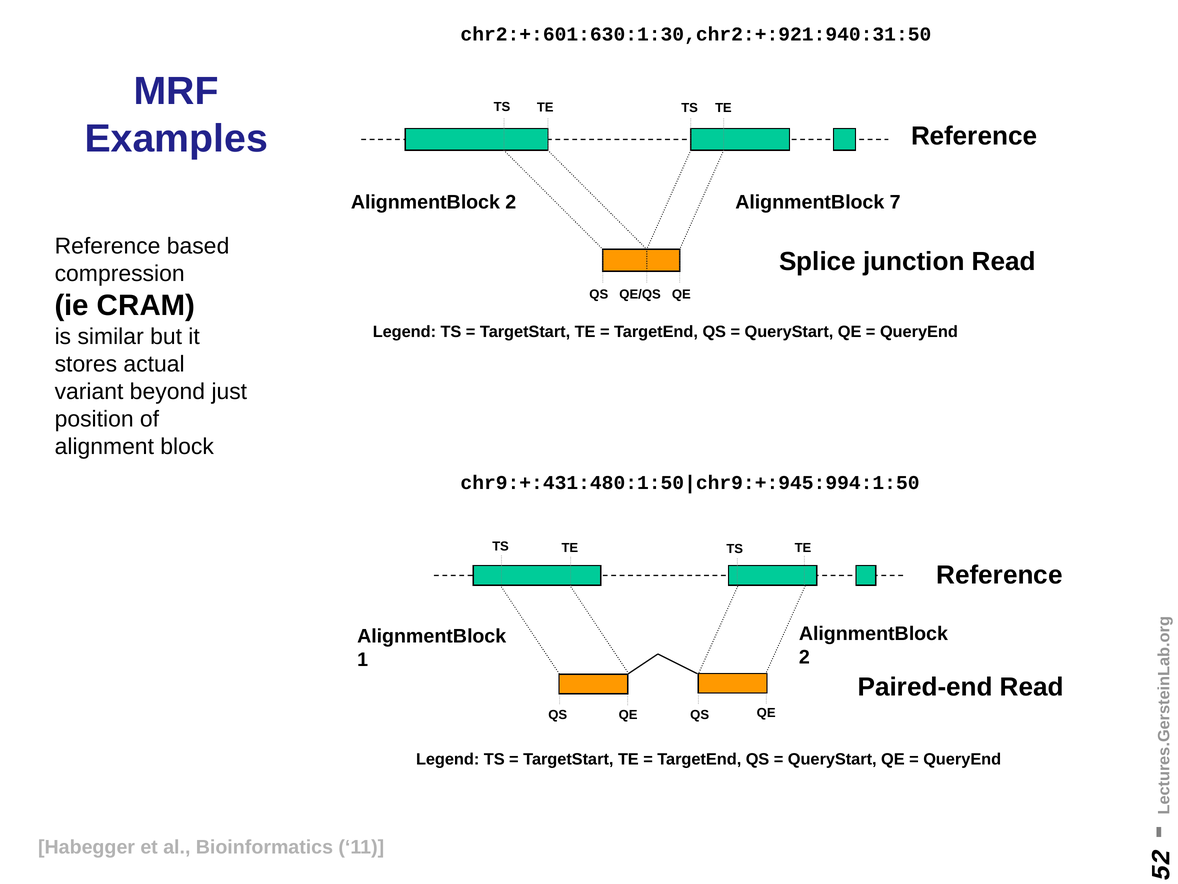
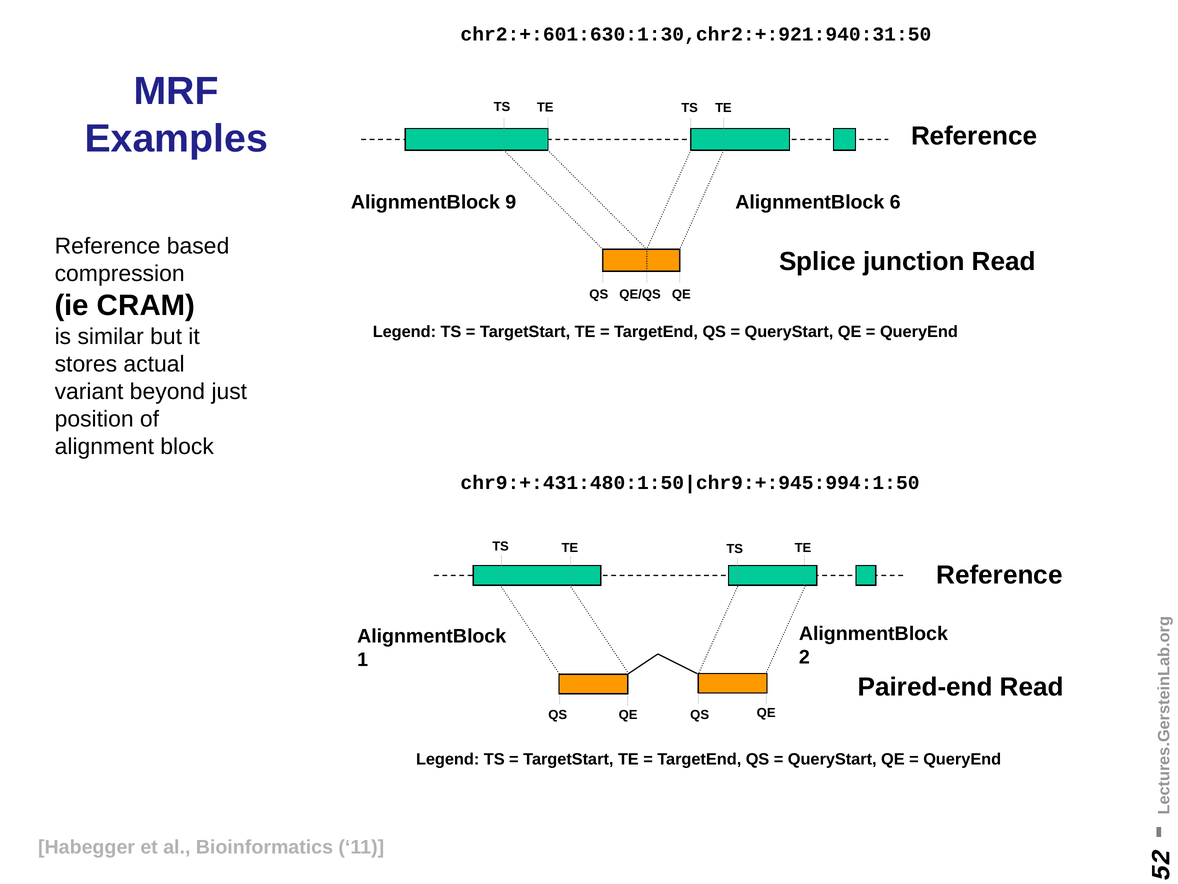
2 at (511, 202): 2 -> 9
7: 7 -> 6
